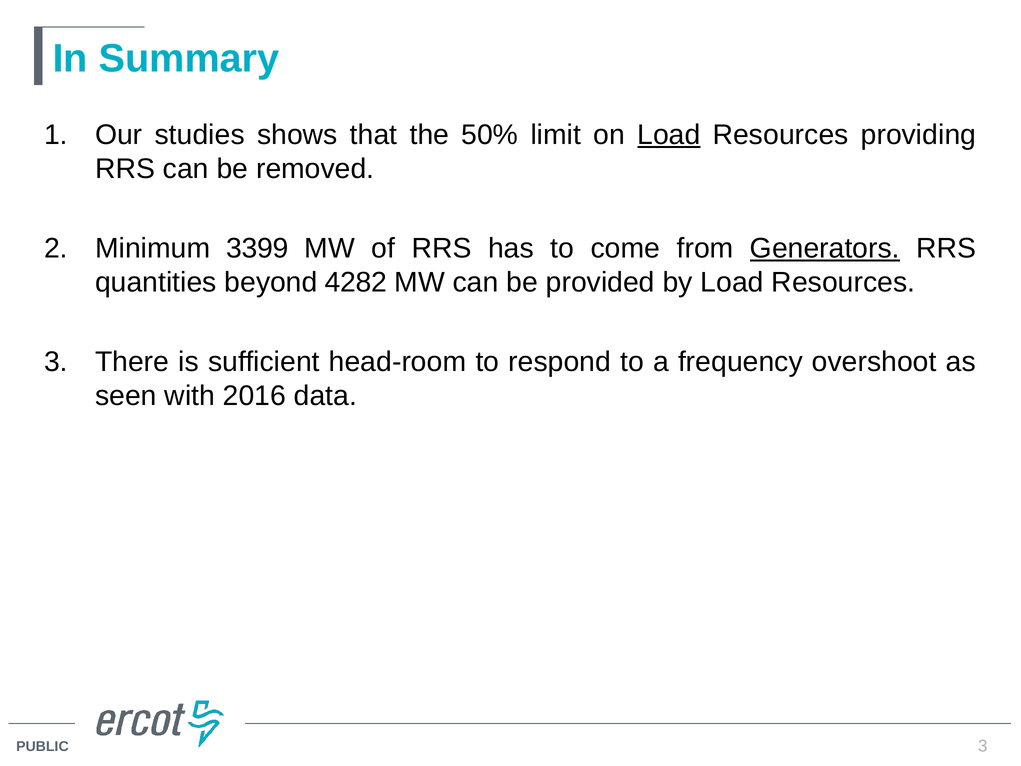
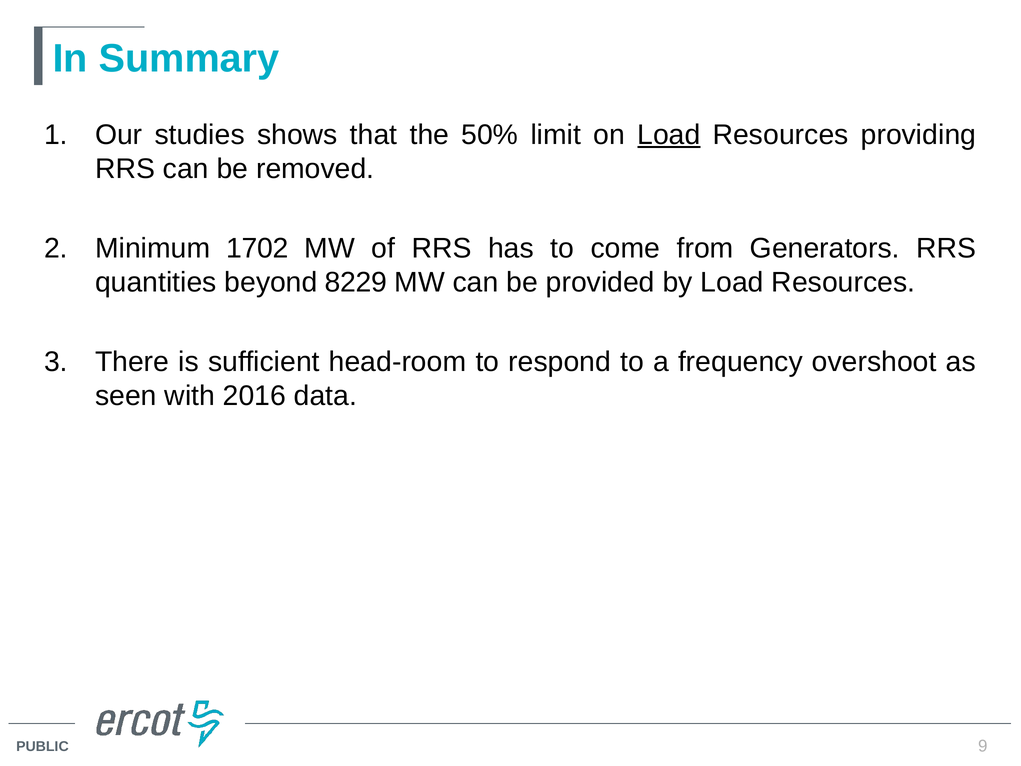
3399: 3399 -> 1702
Generators underline: present -> none
4282: 4282 -> 8229
3 at (983, 746): 3 -> 9
